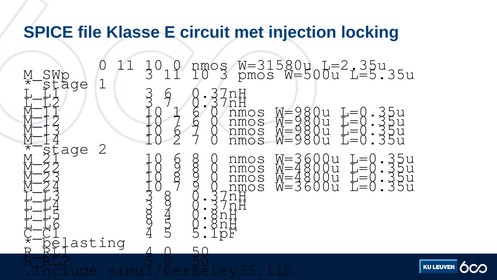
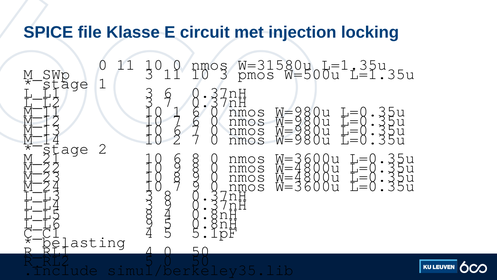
L=2.35u at (354, 65): L=2.35u -> L=1.35u
W=500u L=5.35u: L=5.35u -> L=1.35u
